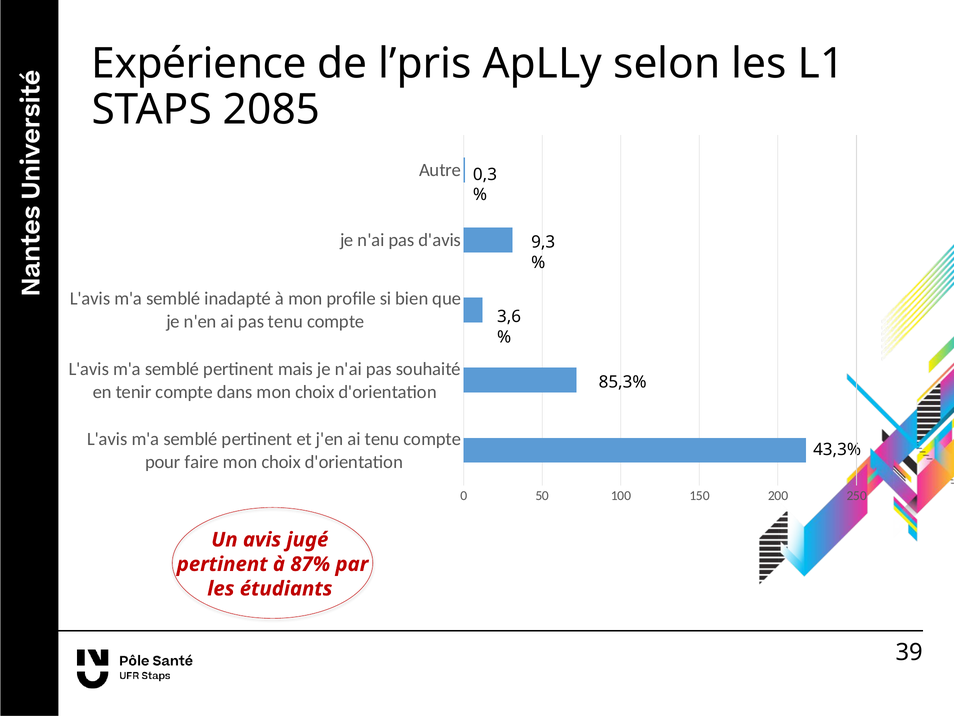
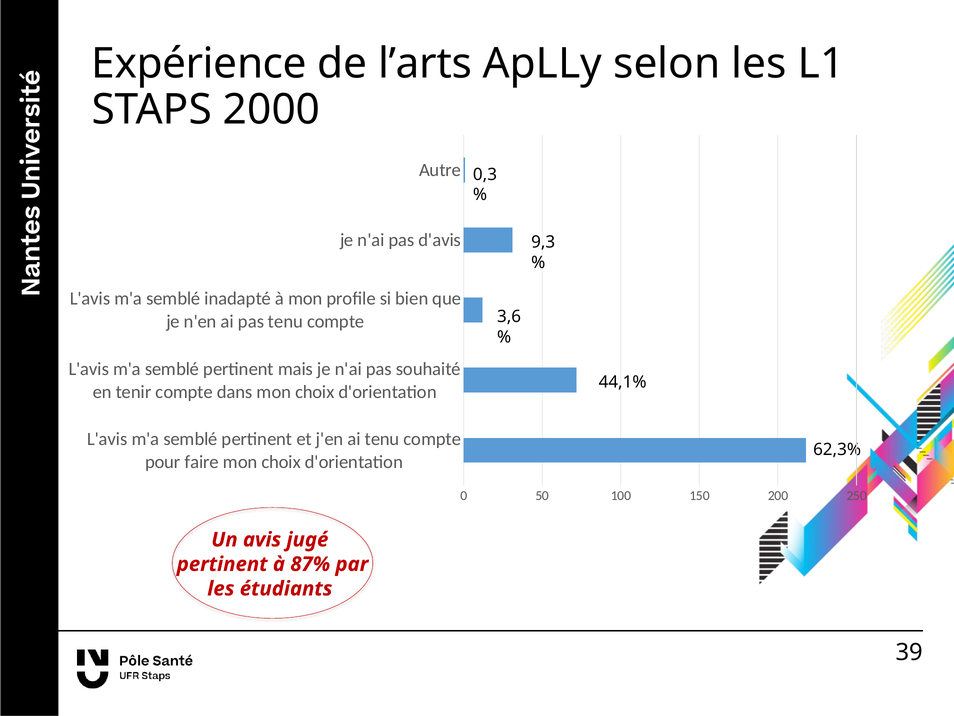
l’pris: l’pris -> l’arts
2085: 2085 -> 2000
85,3%: 85,3% -> 44,1%
43,3%: 43,3% -> 62,3%
